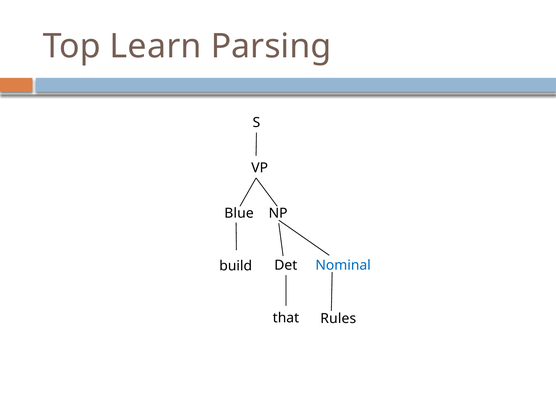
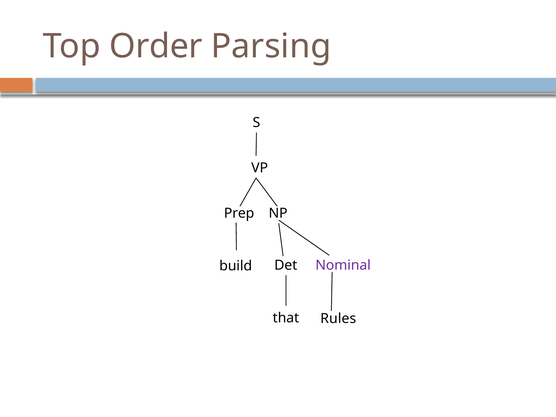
Learn: Learn -> Order
Blue: Blue -> Prep
Nominal colour: blue -> purple
